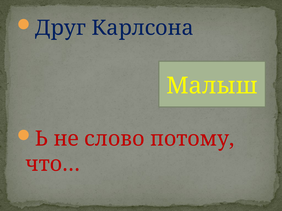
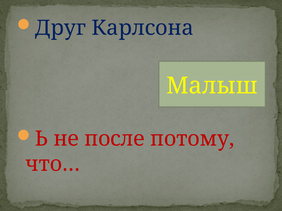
слово: слово -> после
